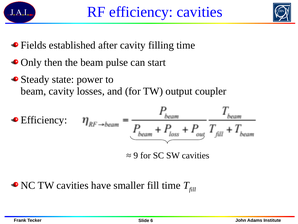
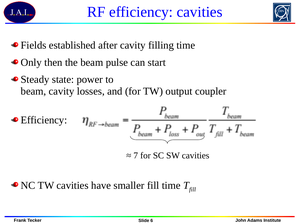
9: 9 -> 7
